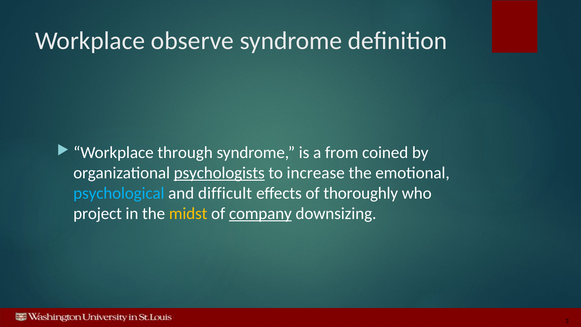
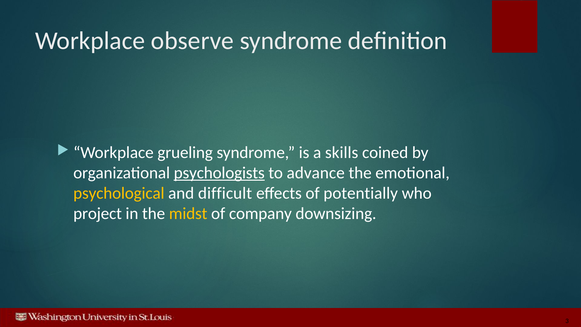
through: through -> grueling
from: from -> skills
increase: increase -> advance
psychological colour: light blue -> yellow
thoroughly: thoroughly -> potentially
company underline: present -> none
